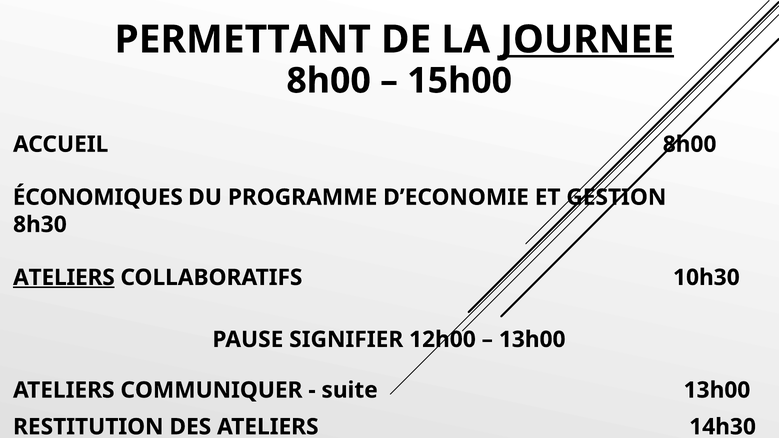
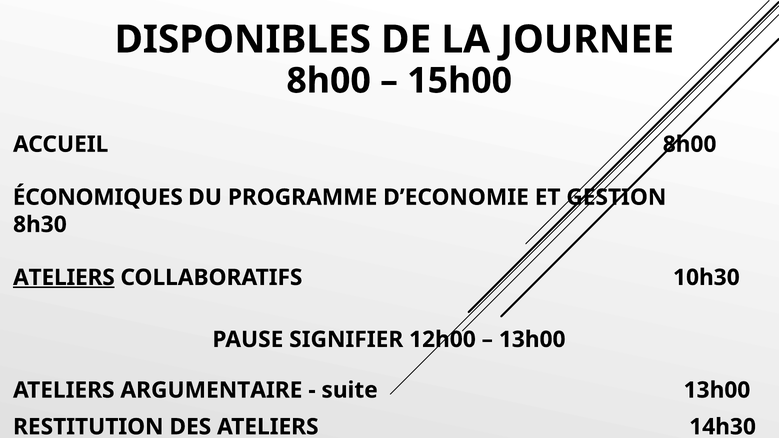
PERMETTANT: PERMETTANT -> DISPONIBLES
JOURNEE underline: present -> none
COMMUNIQUER: COMMUNIQUER -> ARGUMENTAIRE
